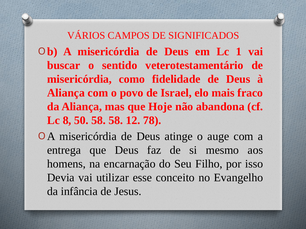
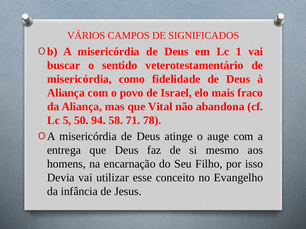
Hoje: Hoje -> Vital
8: 8 -> 5
50 58: 58 -> 94
12: 12 -> 71
